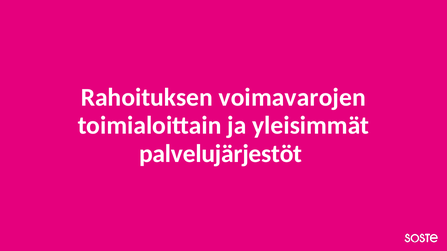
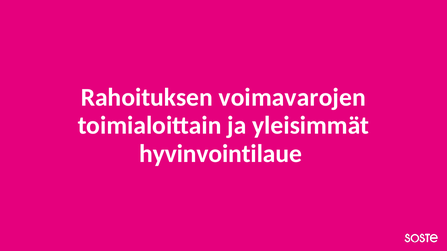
palvelujärjestöt: palvelujärjestöt -> hyvinvointilaue
